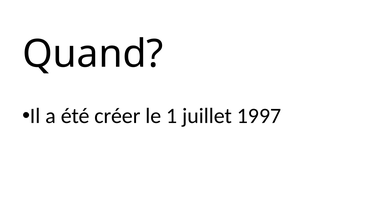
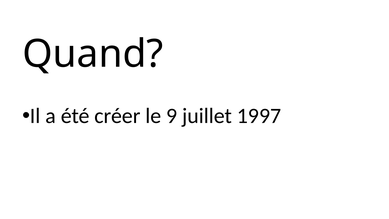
1: 1 -> 9
